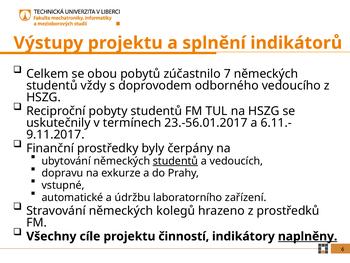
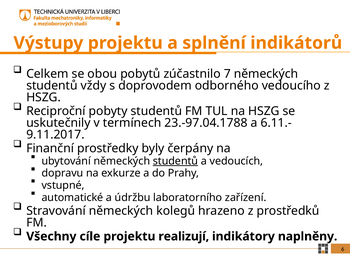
23.-56.01.2017: 23.-56.01.2017 -> 23.-97.04.1788
činností: činností -> realizují
naplněny underline: present -> none
